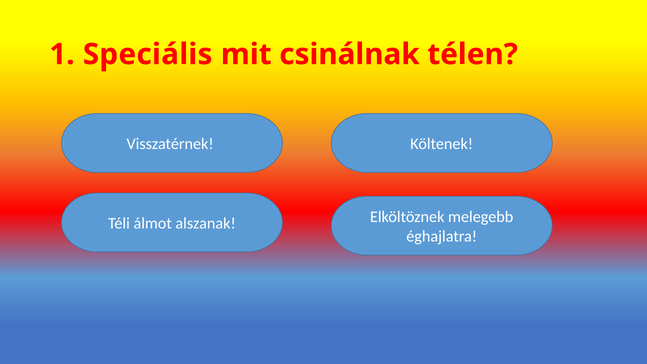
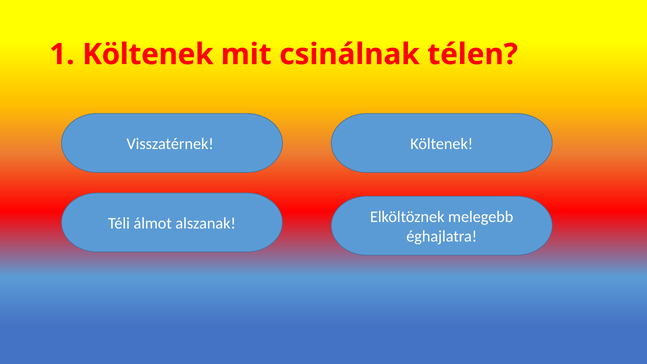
1 Speciális: Speciális -> Költenek
